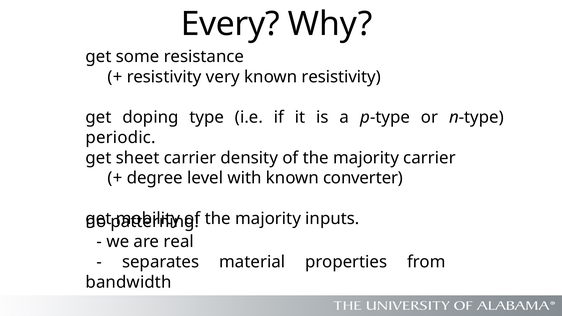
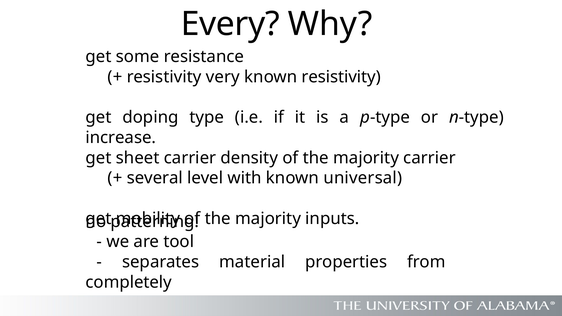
periodic: periodic -> increase
degree: degree -> several
converter: converter -> universal
real: real -> tool
bandwidth: bandwidth -> completely
